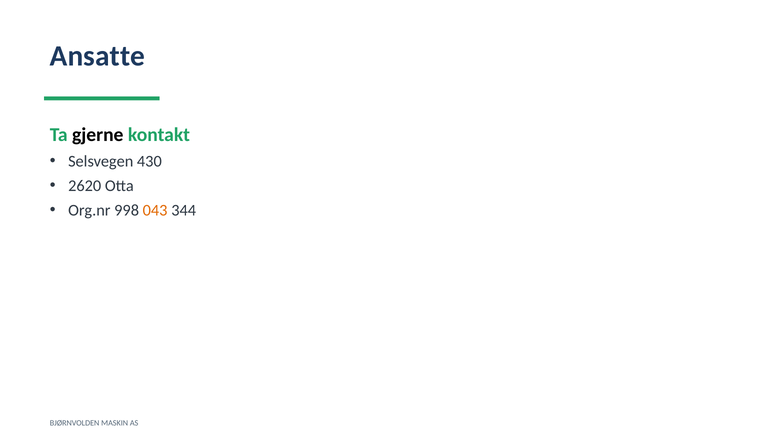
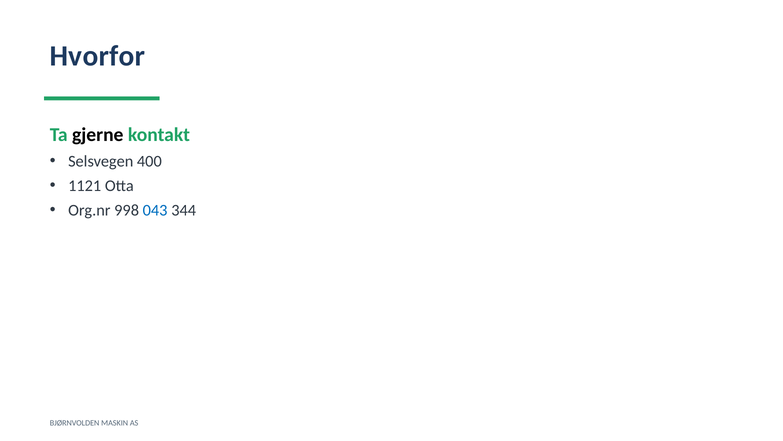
Ansatte: Ansatte -> Hvorfor
430: 430 -> 400
2620: 2620 -> 1121
043 colour: orange -> blue
